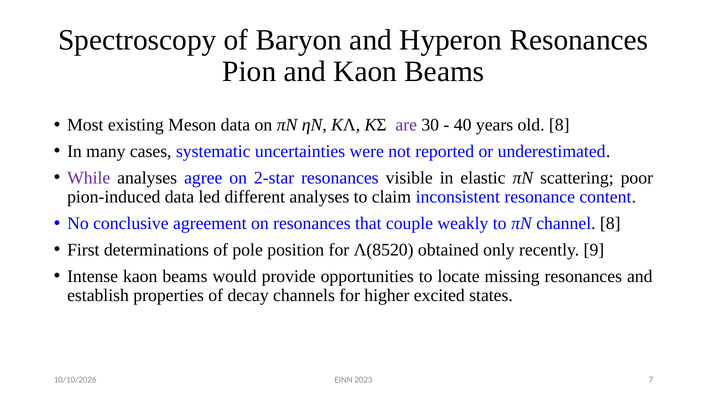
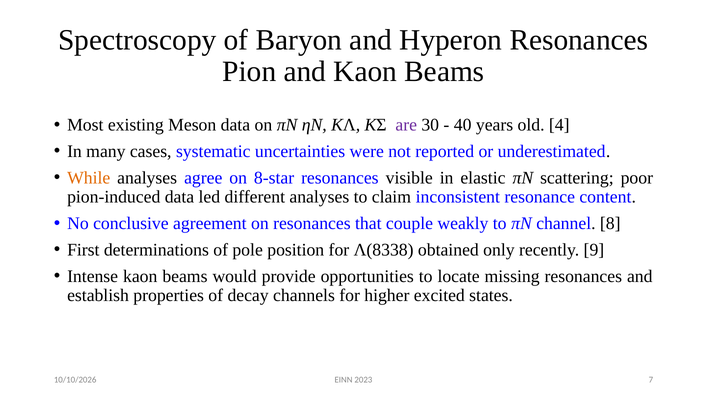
old 8: 8 -> 4
While colour: purple -> orange
2-star: 2-star -> 8-star
Λ(8520: Λ(8520 -> Λ(8338
